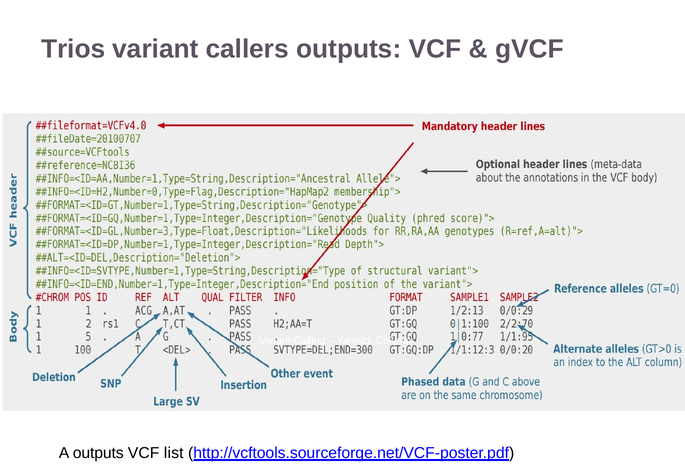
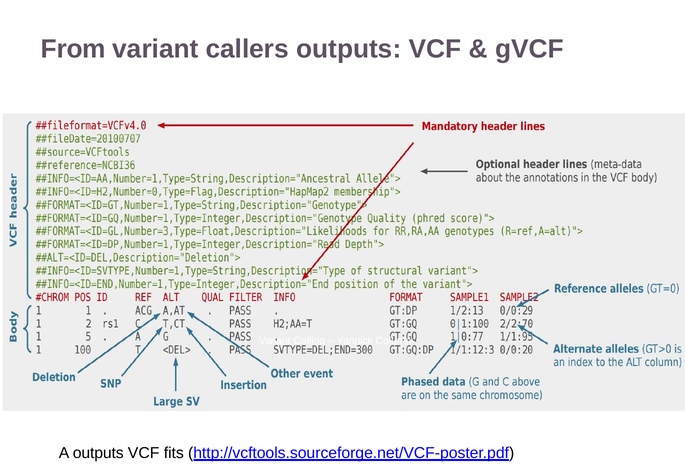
Trios: Trios -> From
list: list -> fits
